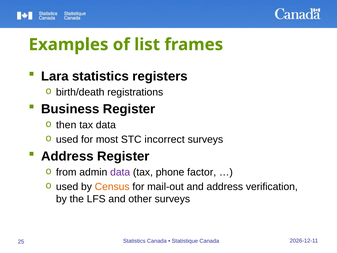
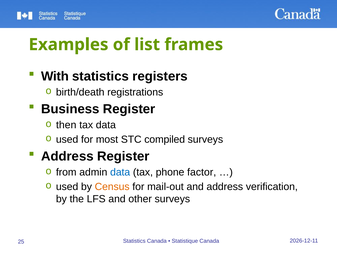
Lara: Lara -> With
incorrect: incorrect -> compiled
data at (120, 172) colour: purple -> blue
